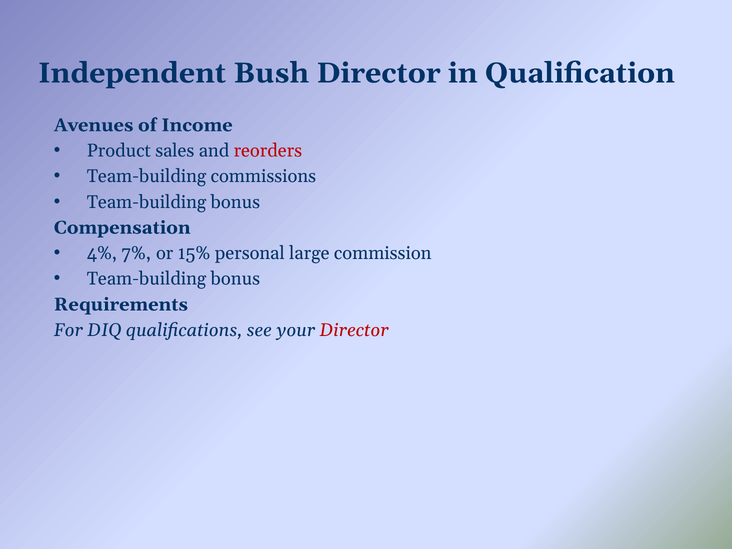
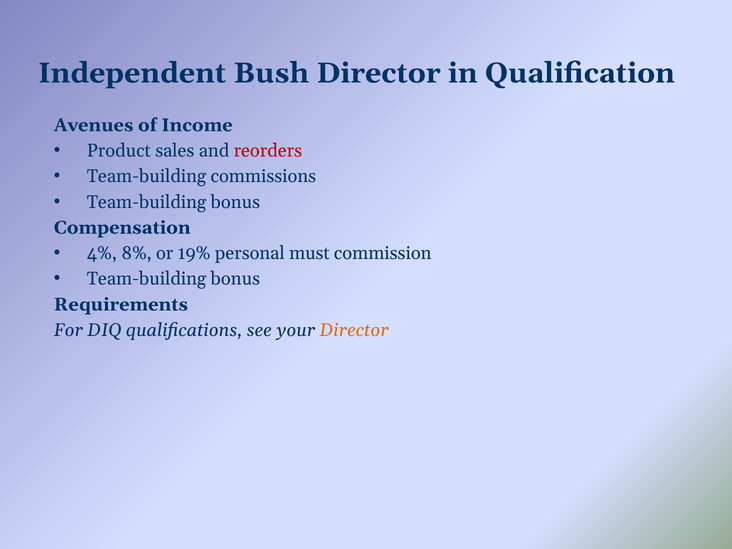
7%: 7% -> 8%
15%: 15% -> 19%
large: large -> must
Director at (354, 330) colour: red -> orange
